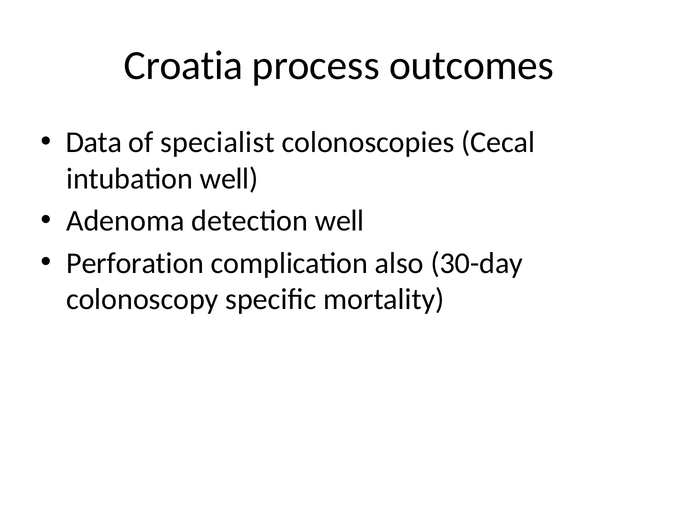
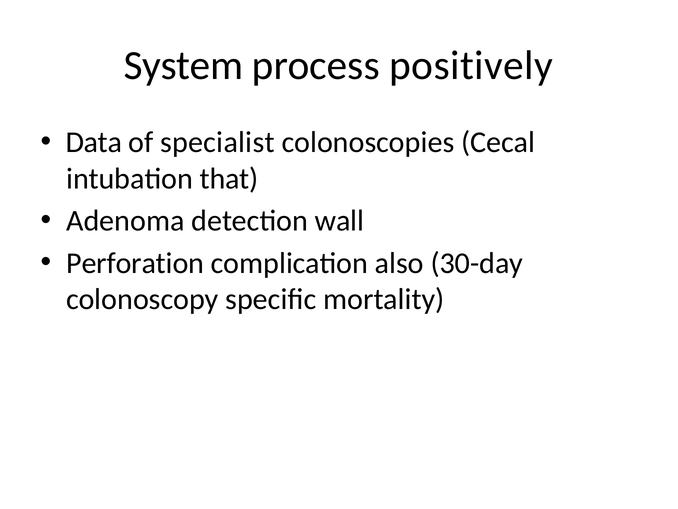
Croatia: Croatia -> System
outcomes: outcomes -> positively
intubation well: well -> that
detection well: well -> wall
